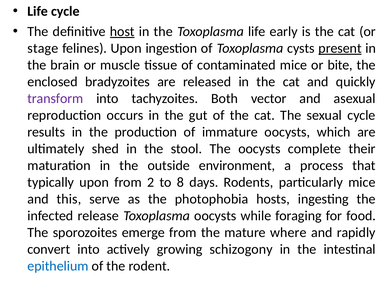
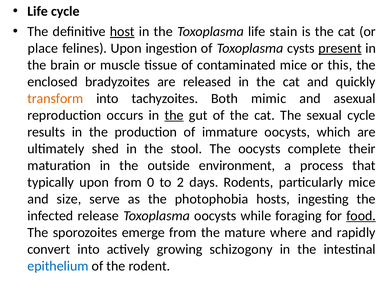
early: early -> stain
stage: stage -> place
bite: bite -> this
transform colour: purple -> orange
vector: vector -> mimic
the at (174, 115) underline: none -> present
2: 2 -> 0
8: 8 -> 2
this: this -> size
food underline: none -> present
